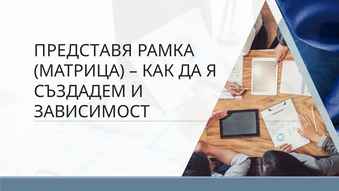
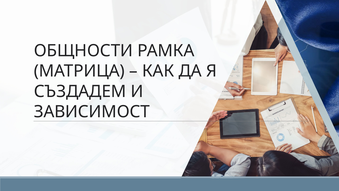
ПРЕДСТАВЯ: ПРЕДСТАВЯ -> ОБЩНОСТИ
